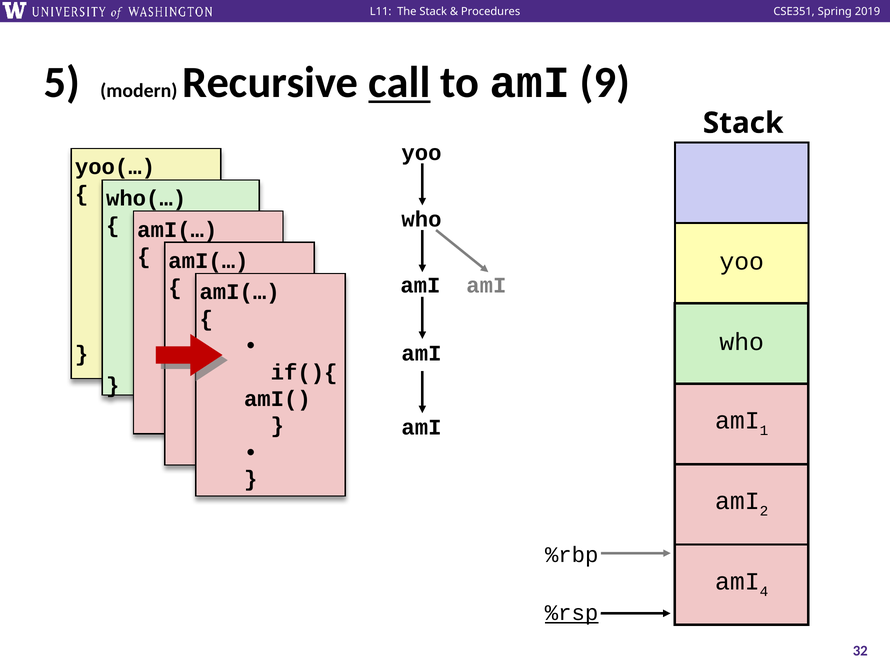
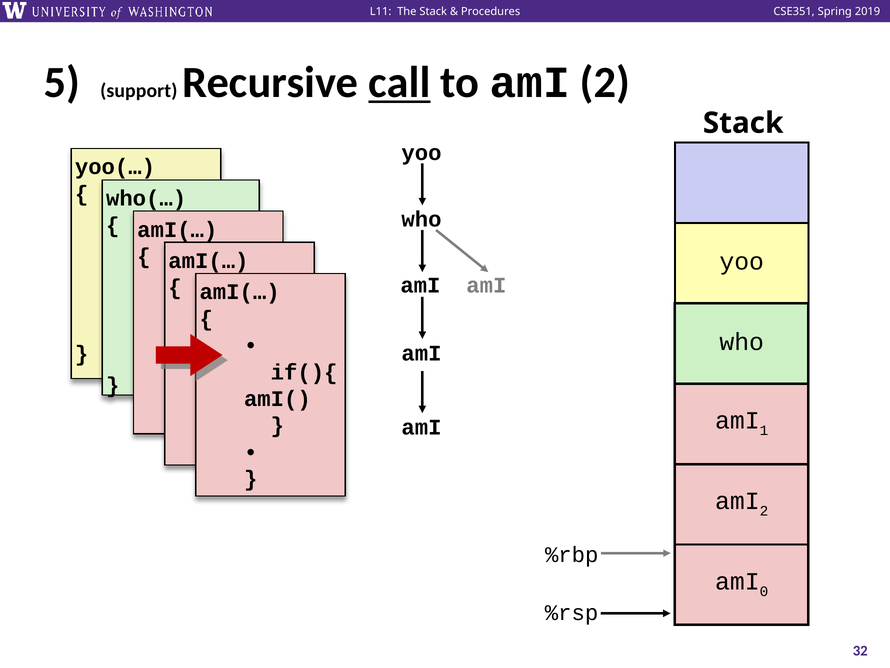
modern: modern -> support
to amI 9: 9 -> 2
4: 4 -> 0
%rsp underline: present -> none
